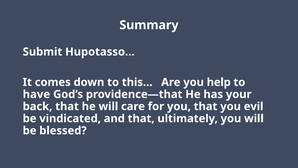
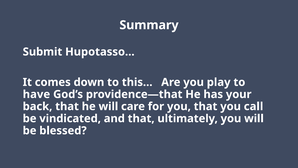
help: help -> play
evil: evil -> call
